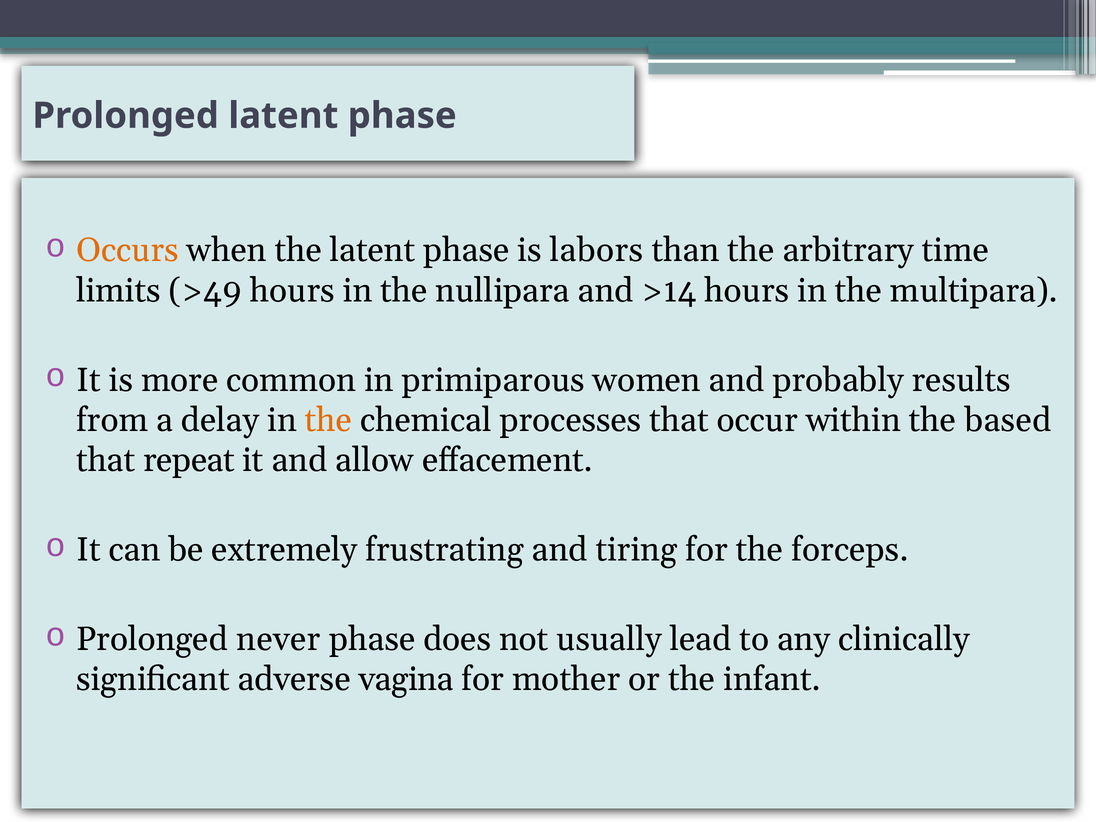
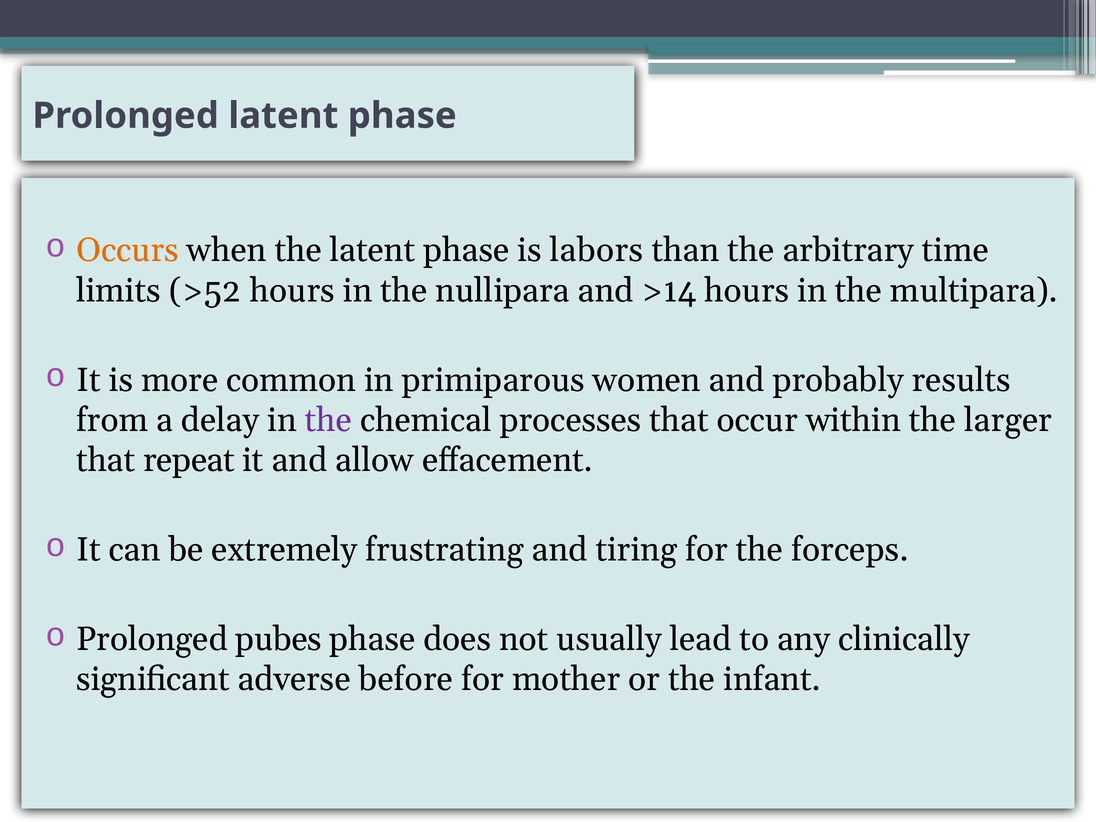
>49: >49 -> >52
the at (328, 420) colour: orange -> purple
based: based -> larger
never: never -> pubes
vagina: vagina -> before
